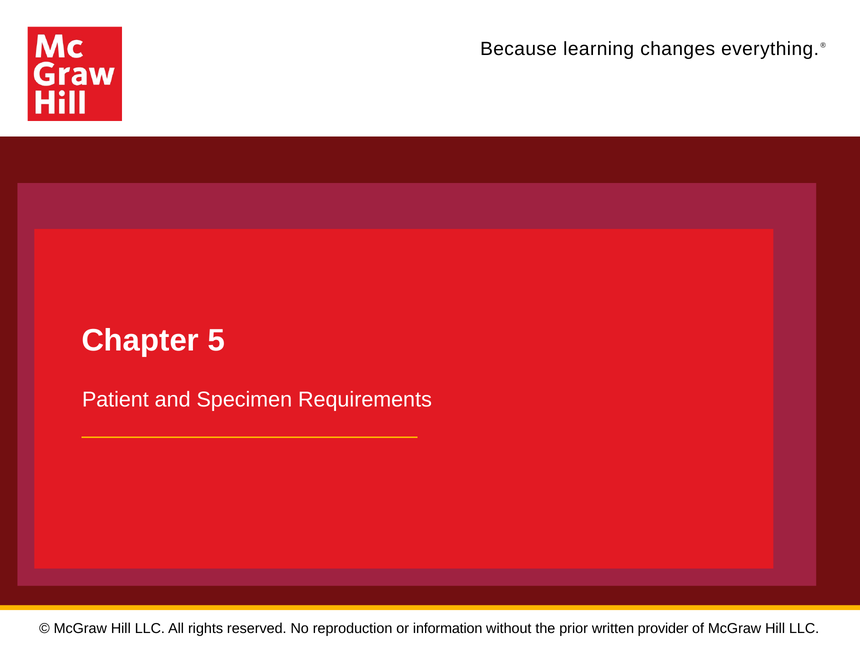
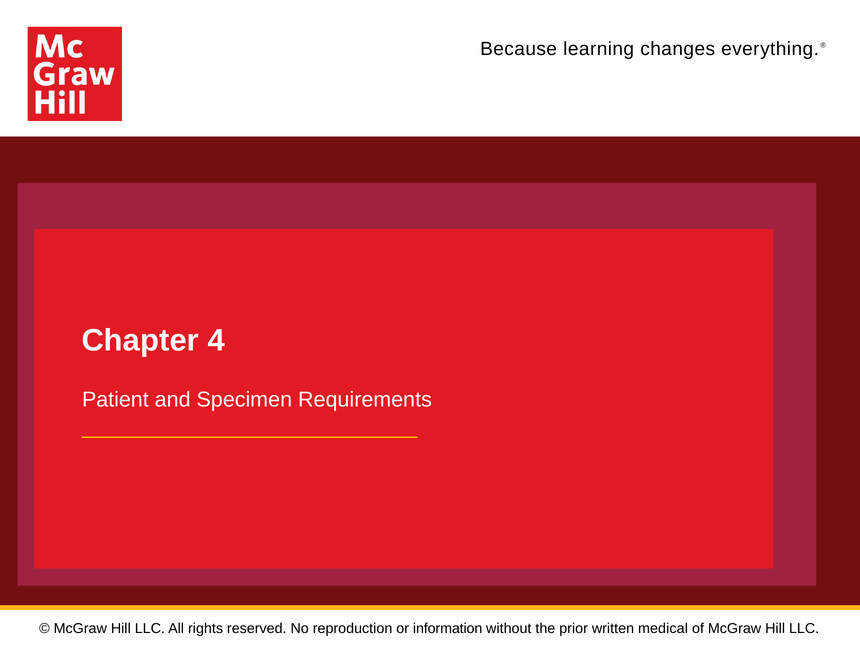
5: 5 -> 4
provider: provider -> medical
